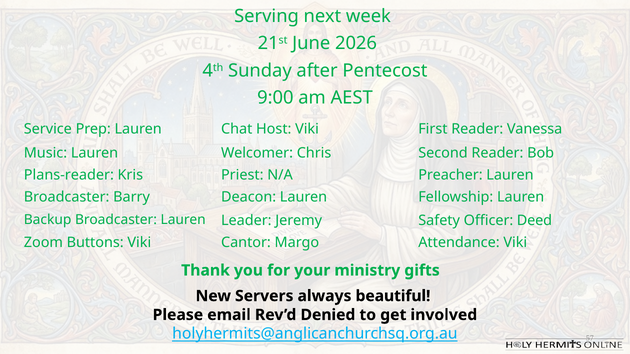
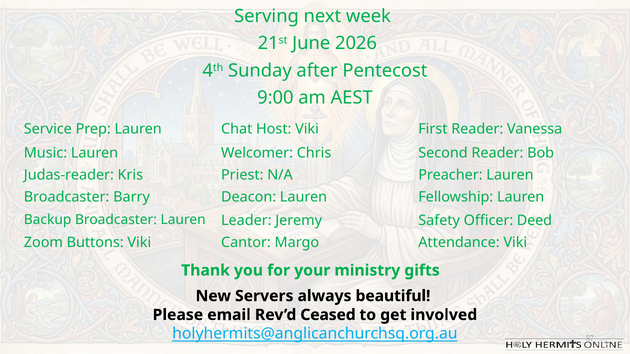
Plans-reader: Plans-reader -> Judas-reader
Denied: Denied -> Ceased
